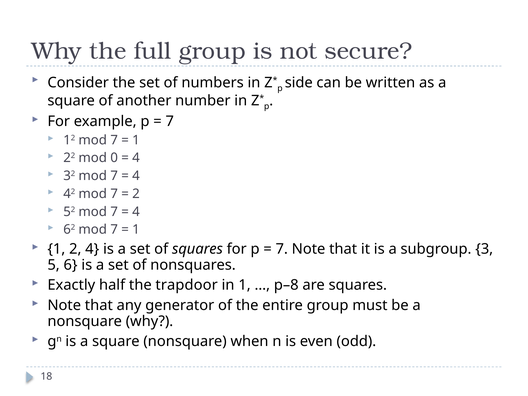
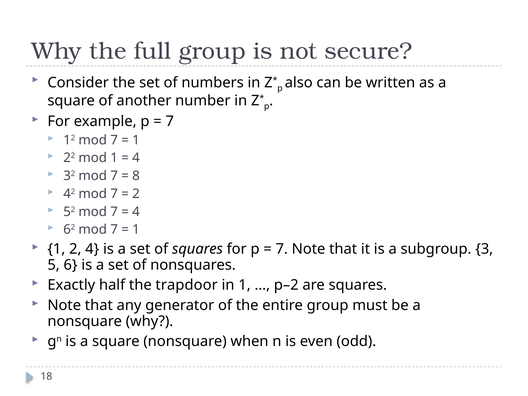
side: side -> also
mod 0: 0 -> 1
4 at (136, 176): 4 -> 8
p–8: p–8 -> p–2
